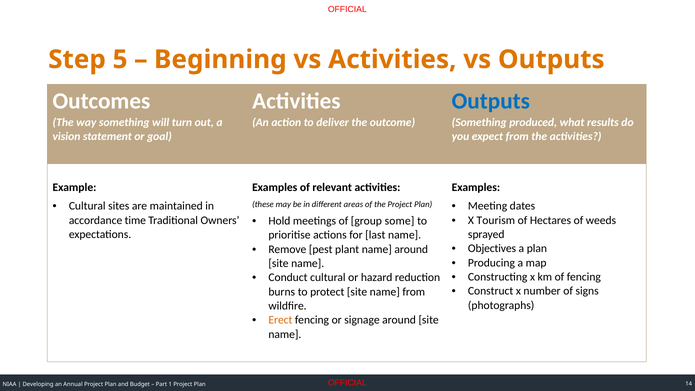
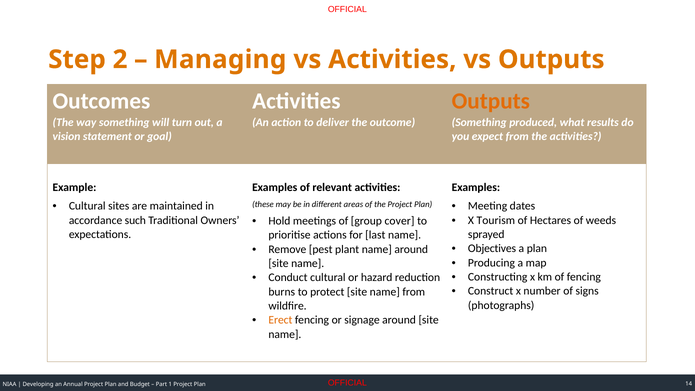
5: 5 -> 2
Beginning: Beginning -> Managing
Outputs at (491, 101) colour: blue -> orange
time: time -> such
some: some -> cover
